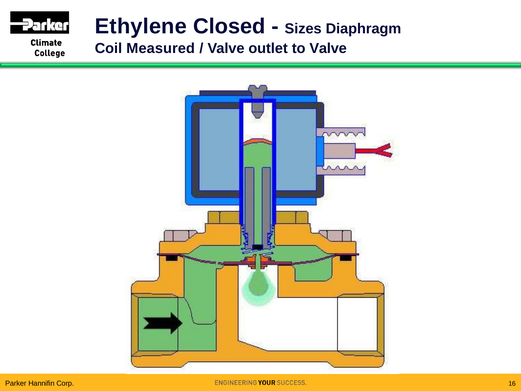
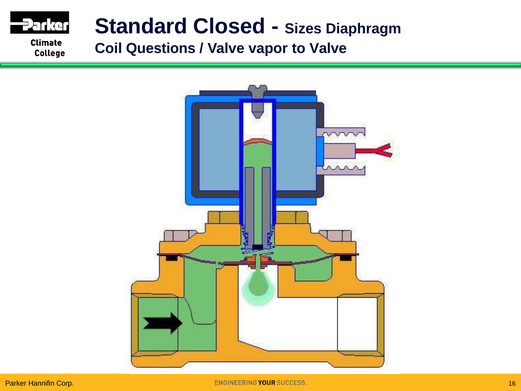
Ethylene: Ethylene -> Standard
Measured: Measured -> Questions
outlet: outlet -> vapor
